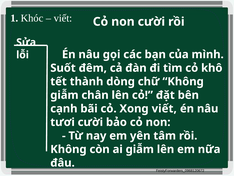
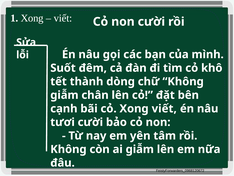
1 Khóc: Khóc -> Xong
